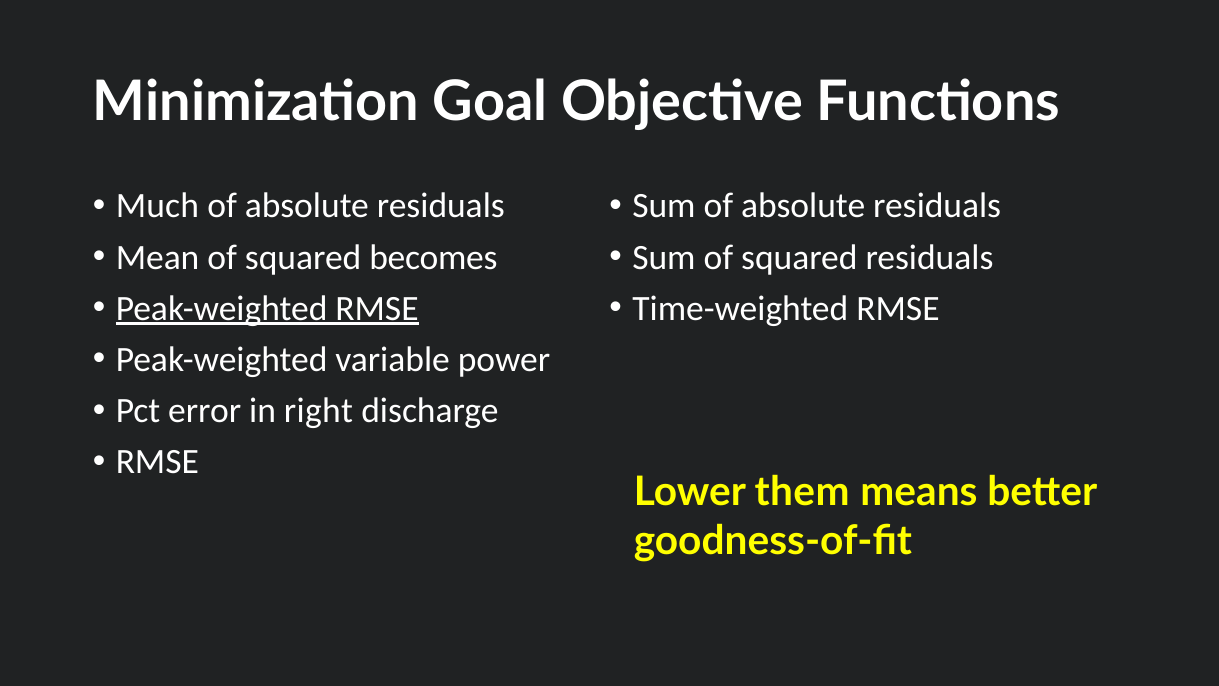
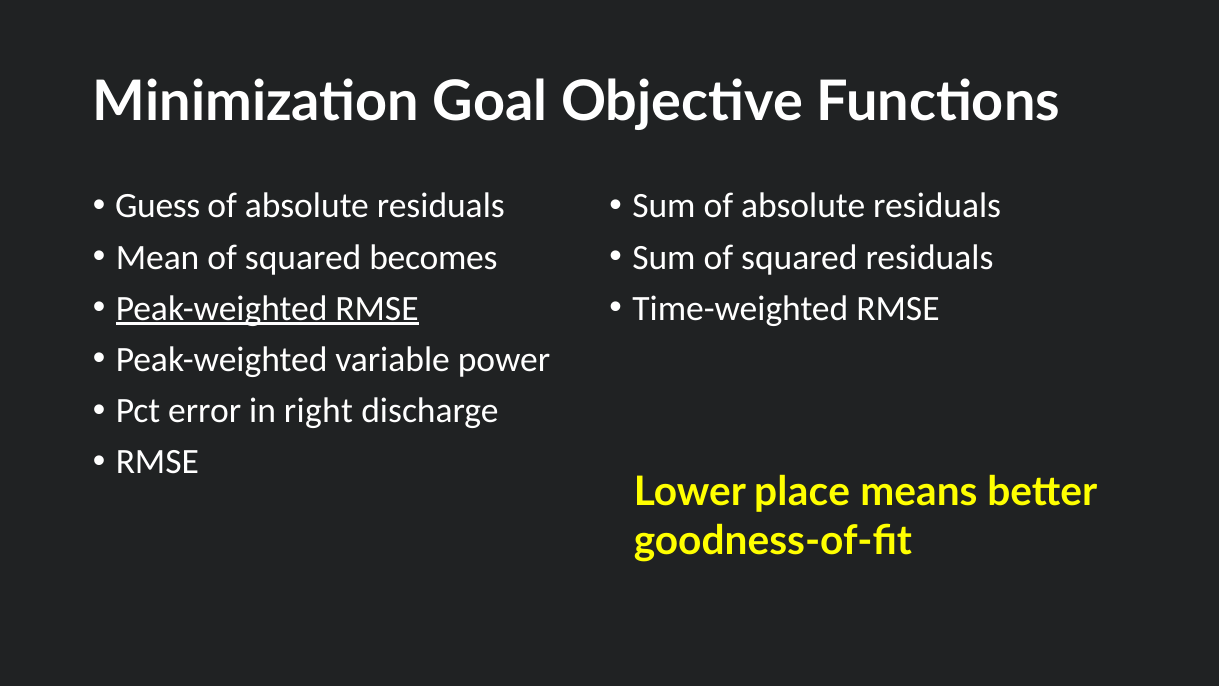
Much: Much -> Guess
them: them -> place
